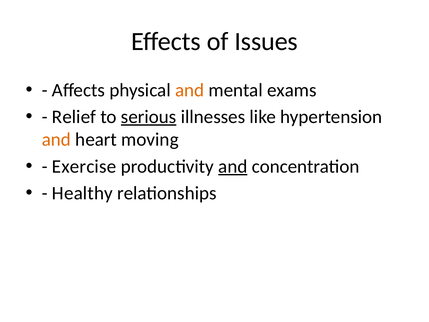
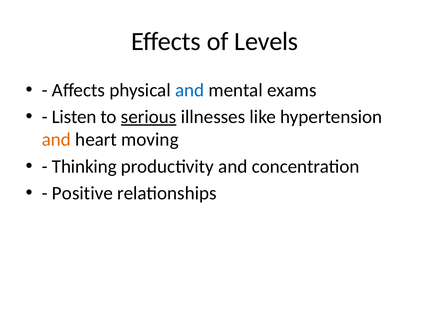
Issues: Issues -> Levels
and at (190, 90) colour: orange -> blue
Relief: Relief -> Listen
Exercise: Exercise -> Thinking
and at (233, 166) underline: present -> none
Healthy: Healthy -> Positive
